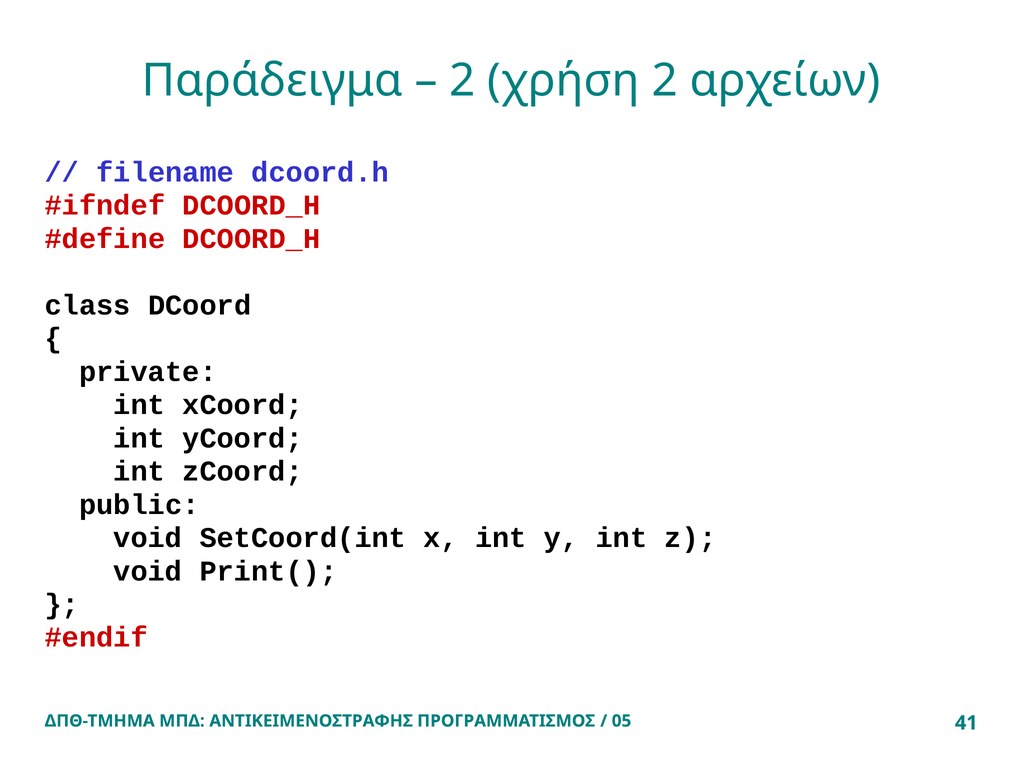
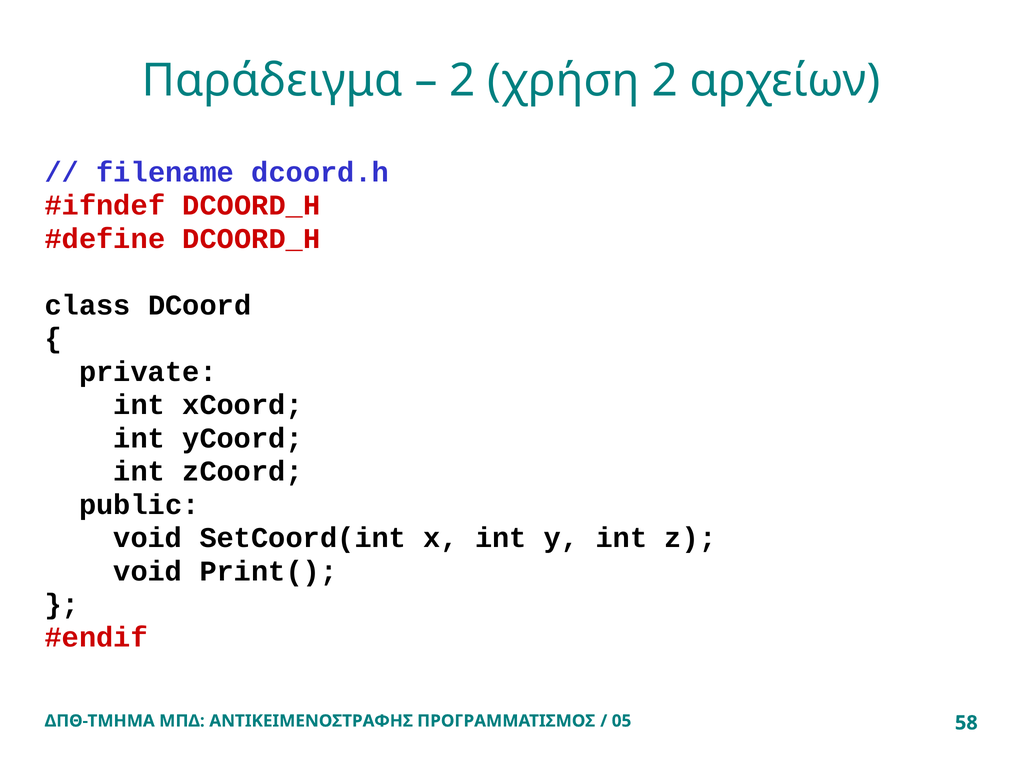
41: 41 -> 58
